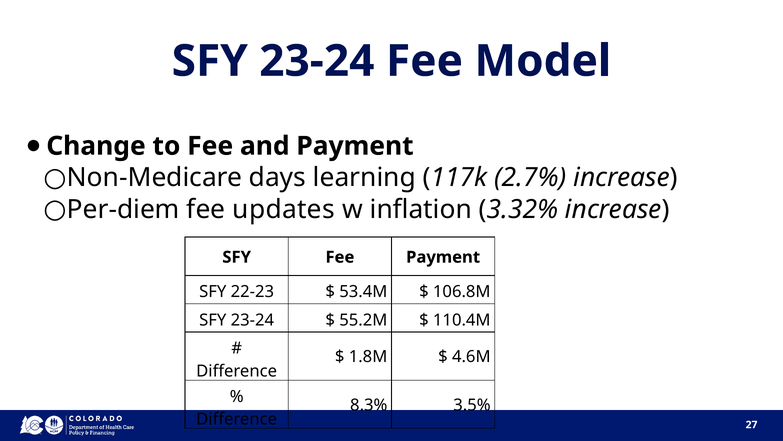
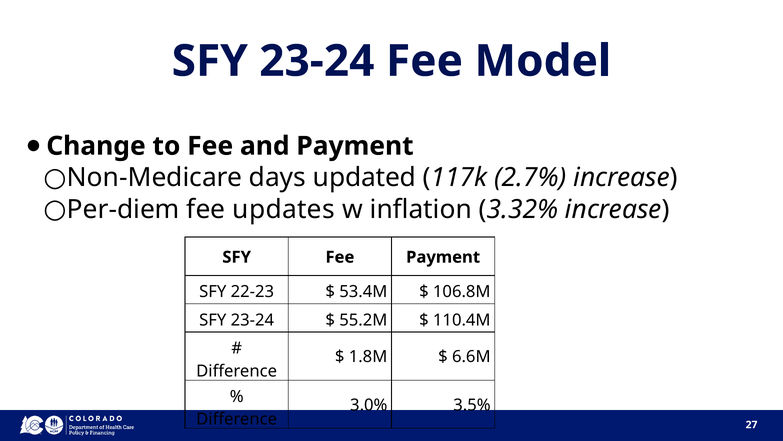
learning: learning -> updated
4.6M: 4.6M -> 6.6M
8.3%: 8.3% -> 3.0%
